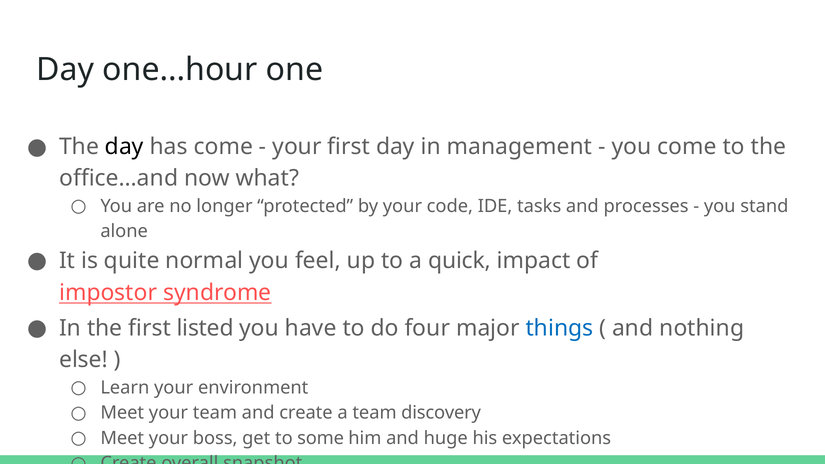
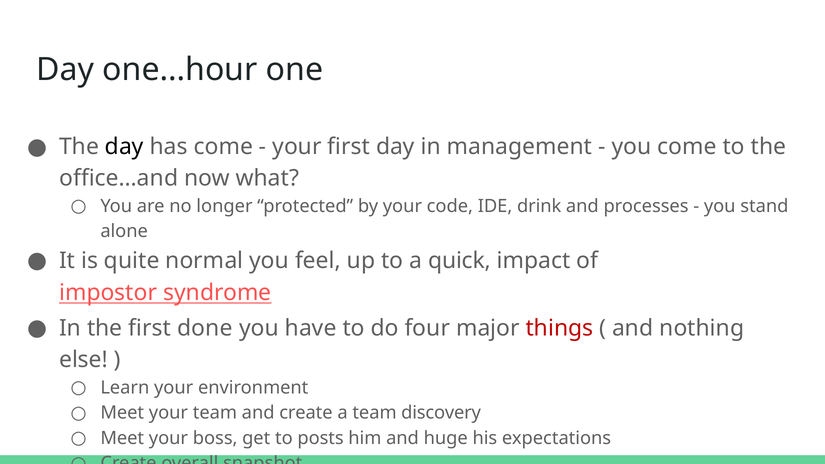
tasks: tasks -> drink
listed: listed -> done
things colour: blue -> red
some: some -> posts
